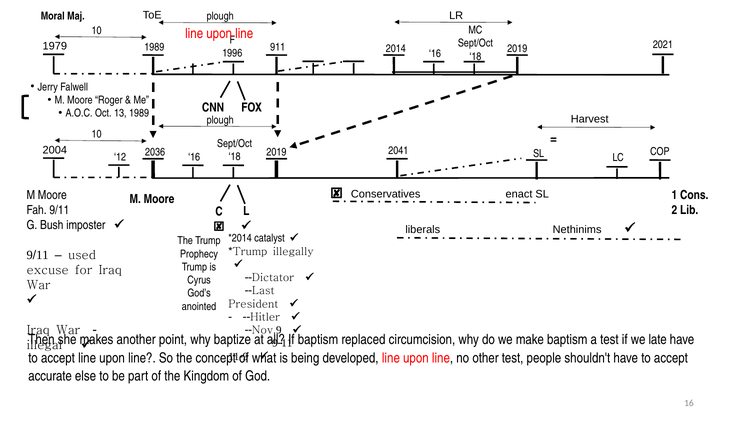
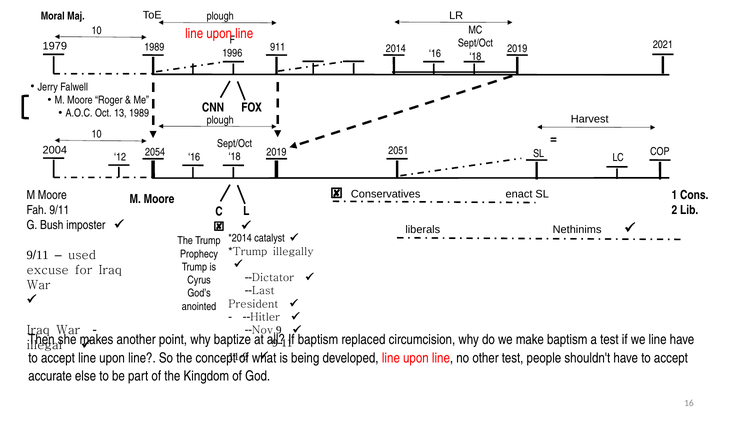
2036: 2036 -> 2054
2041: 2041 -> 2051
we late: late -> line
